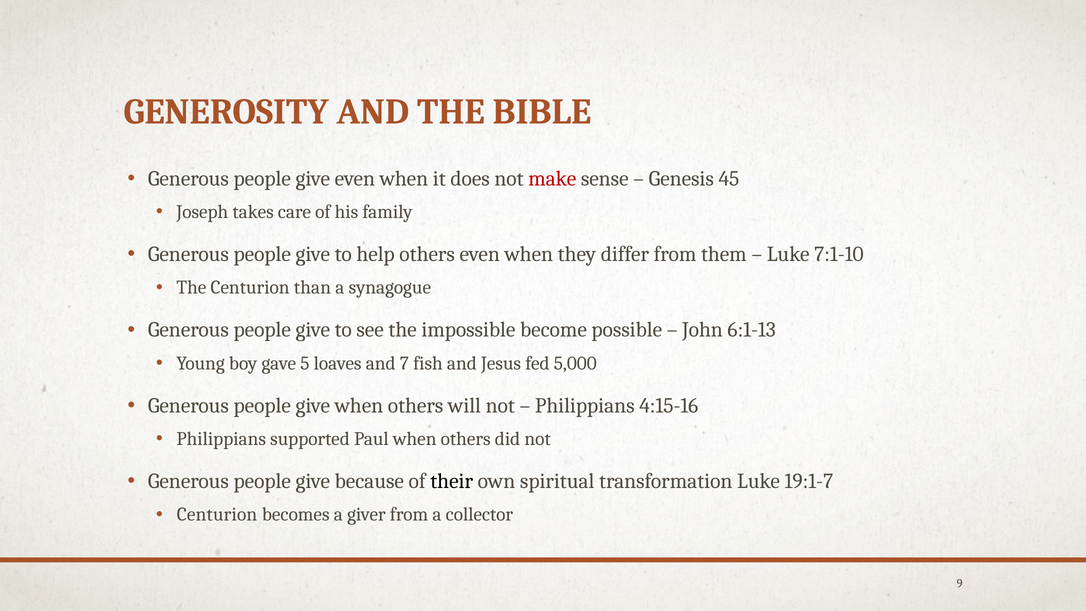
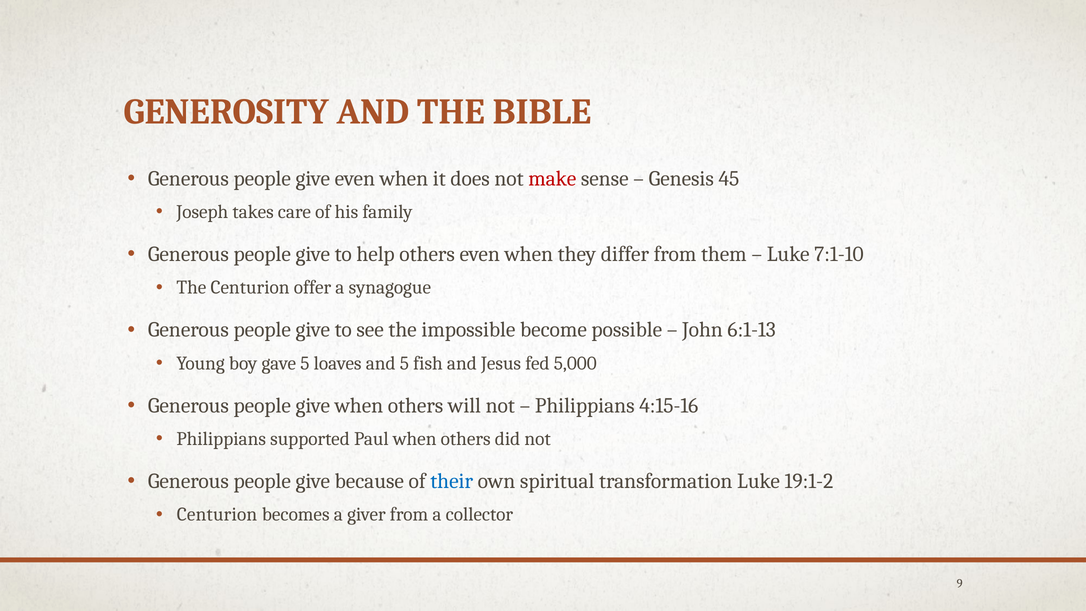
than: than -> offer
and 7: 7 -> 5
their colour: black -> blue
19:1-7: 19:1-7 -> 19:1-2
